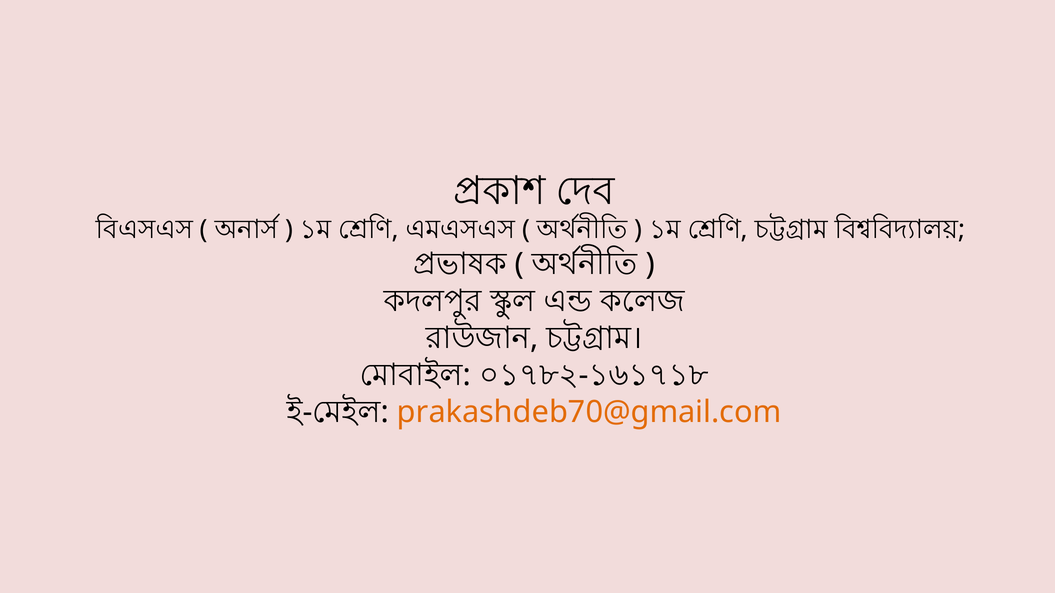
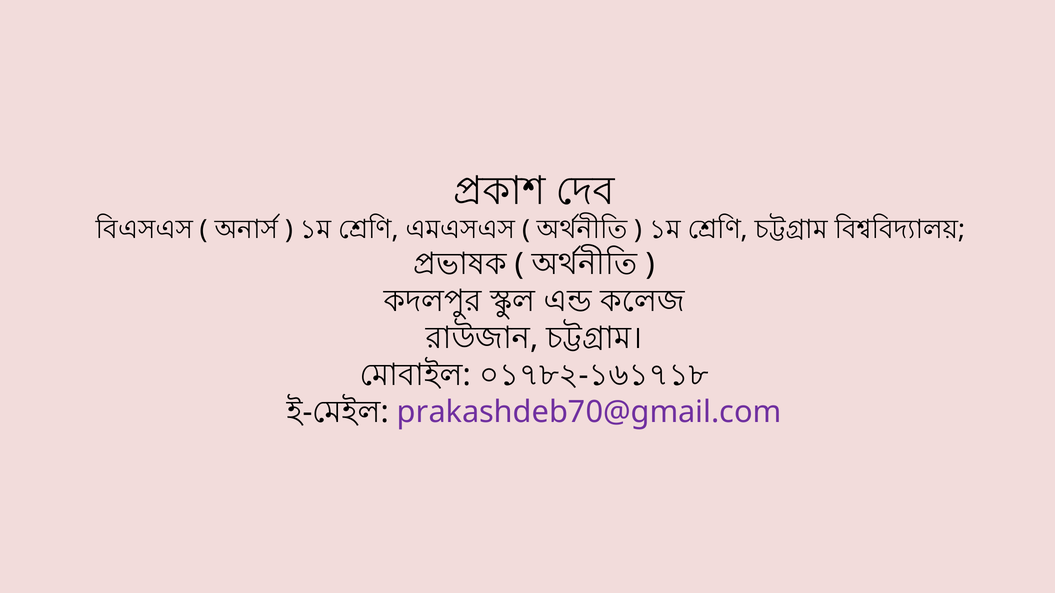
prakashdeb70@gmail.com colour: orange -> purple
